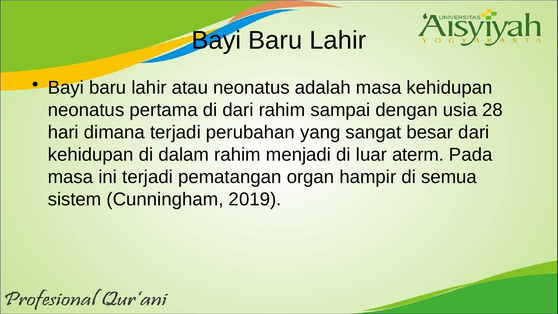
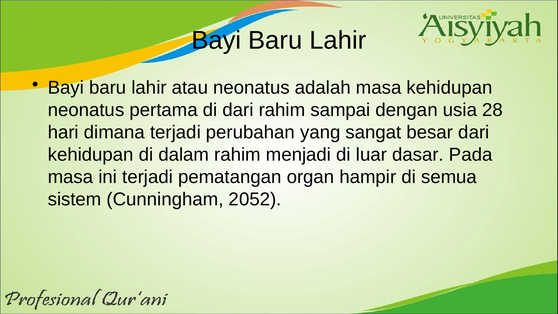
aterm: aterm -> dasar
2019: 2019 -> 2052
